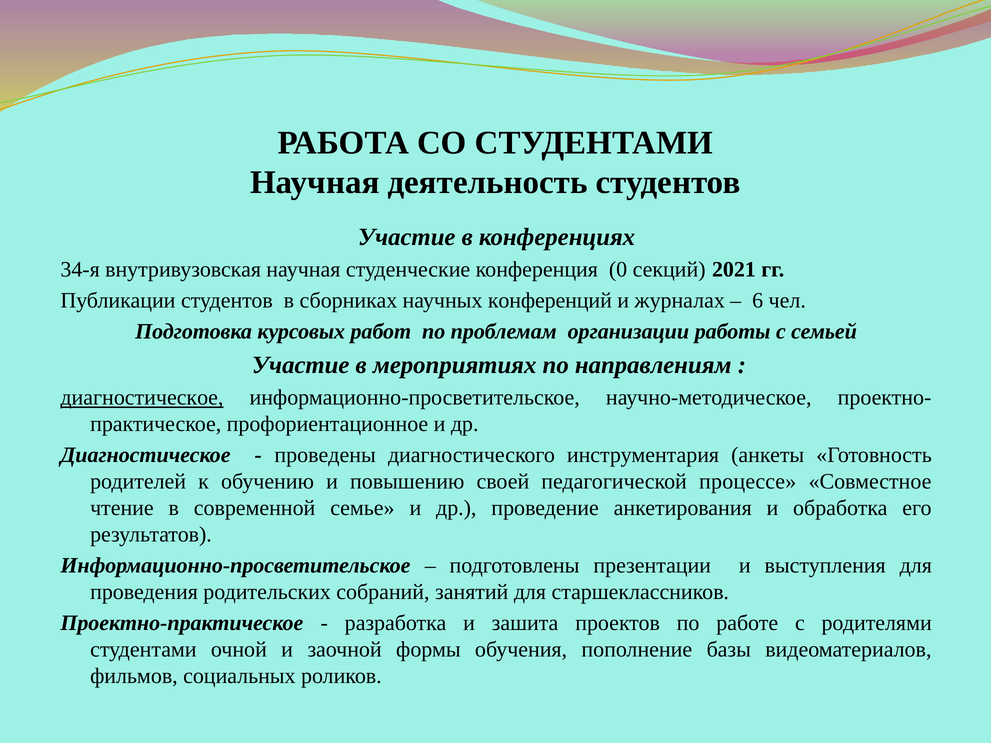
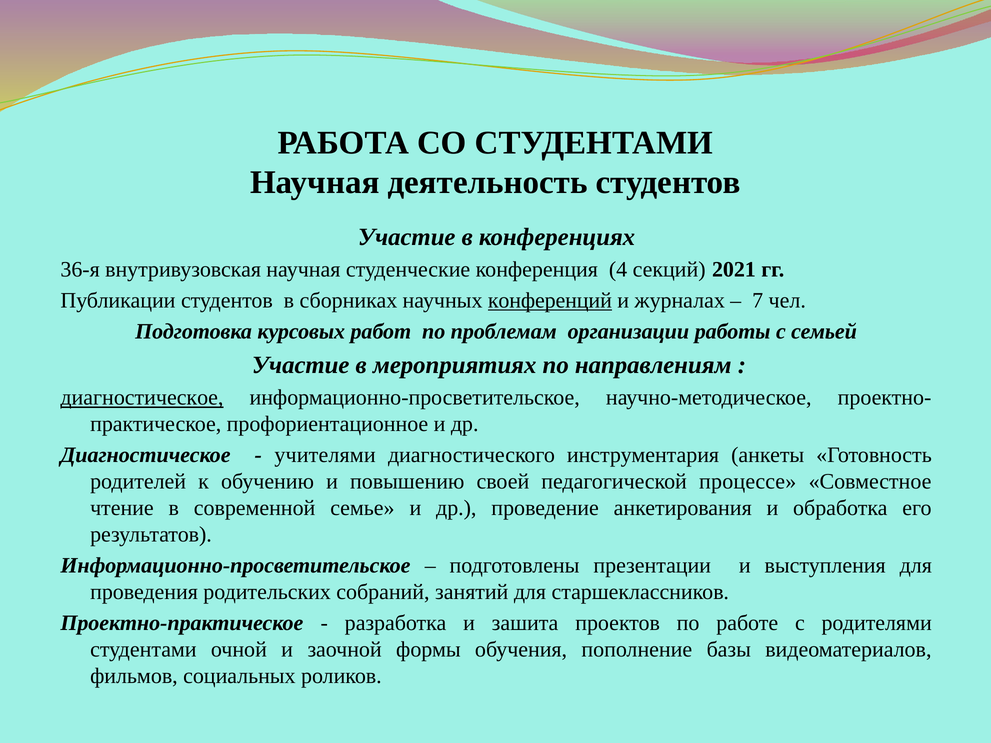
34-я: 34-я -> 36-я
0: 0 -> 4
конференций underline: none -> present
6: 6 -> 7
проведены: проведены -> учителями
